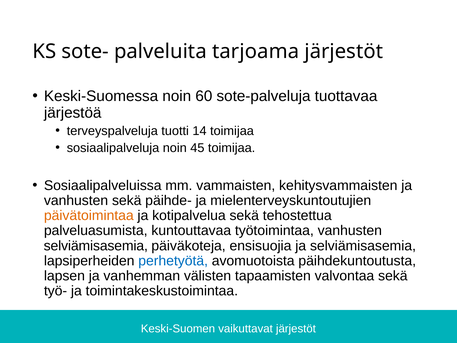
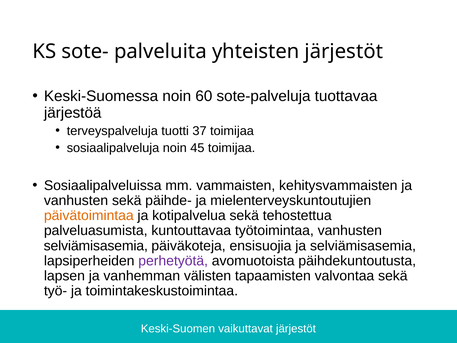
tarjoama: tarjoama -> yhteisten
14: 14 -> 37
perhetyötä colour: blue -> purple
